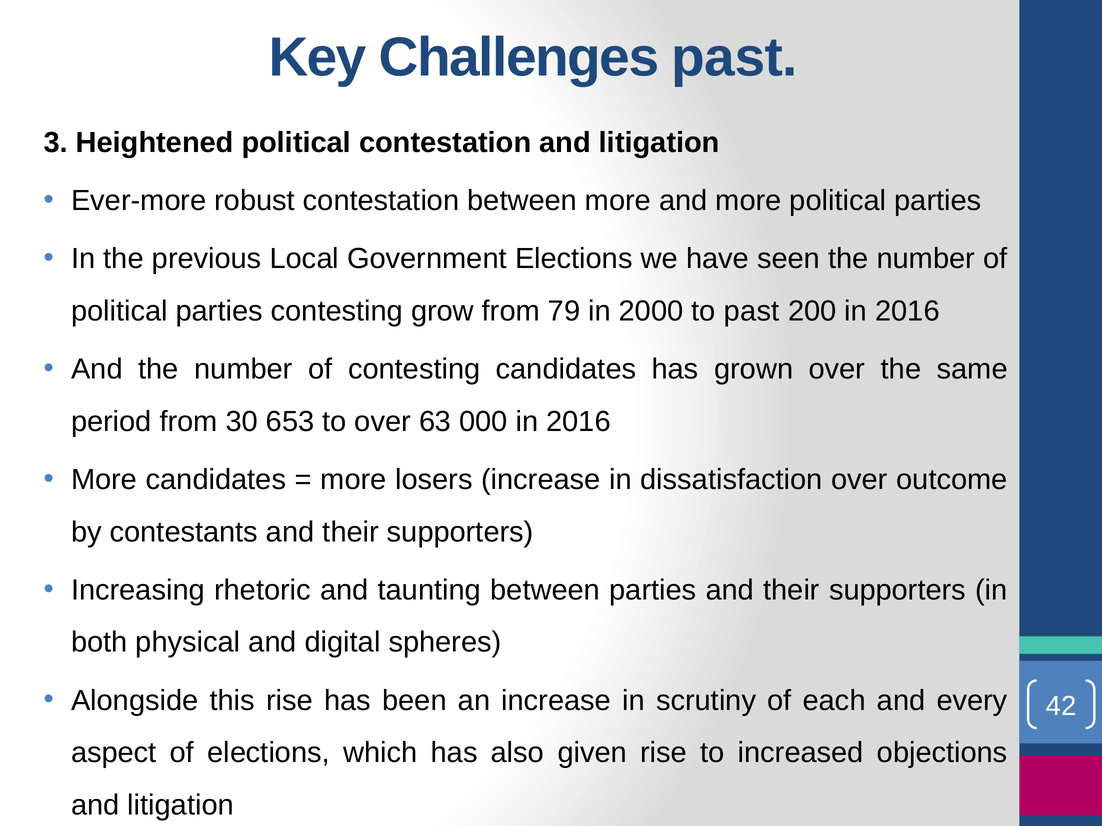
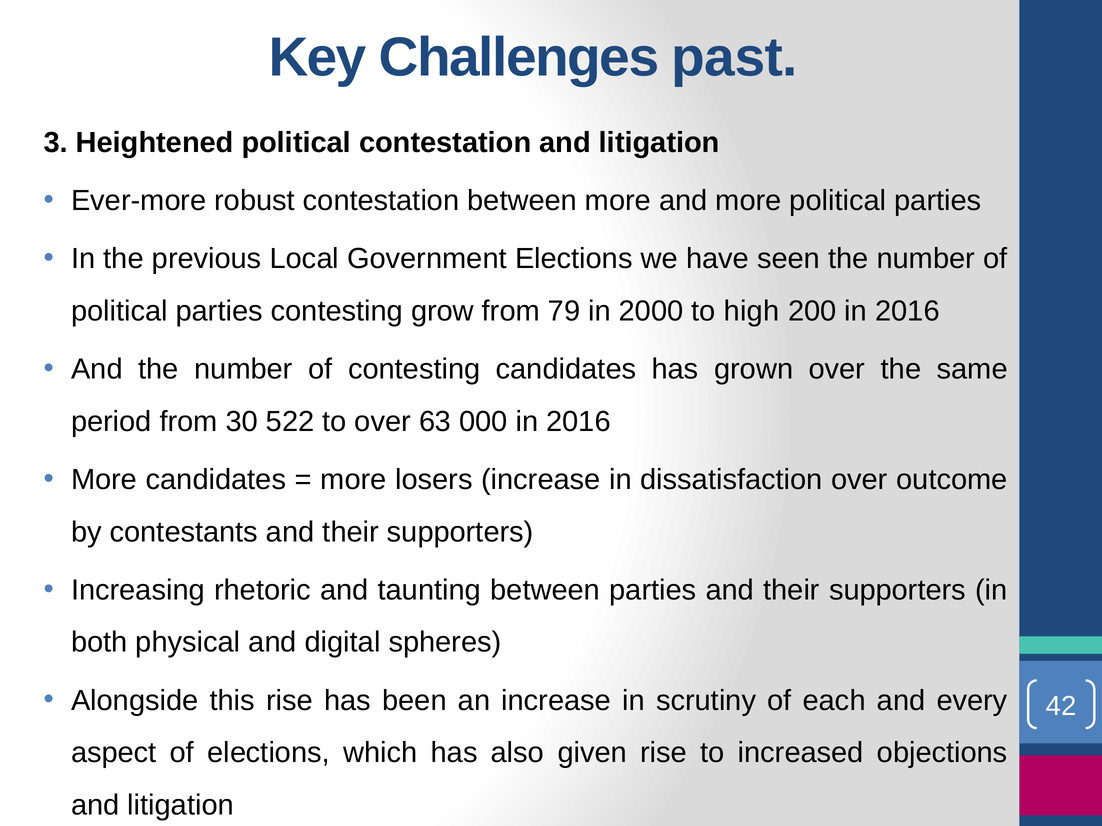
to past: past -> high
653: 653 -> 522
